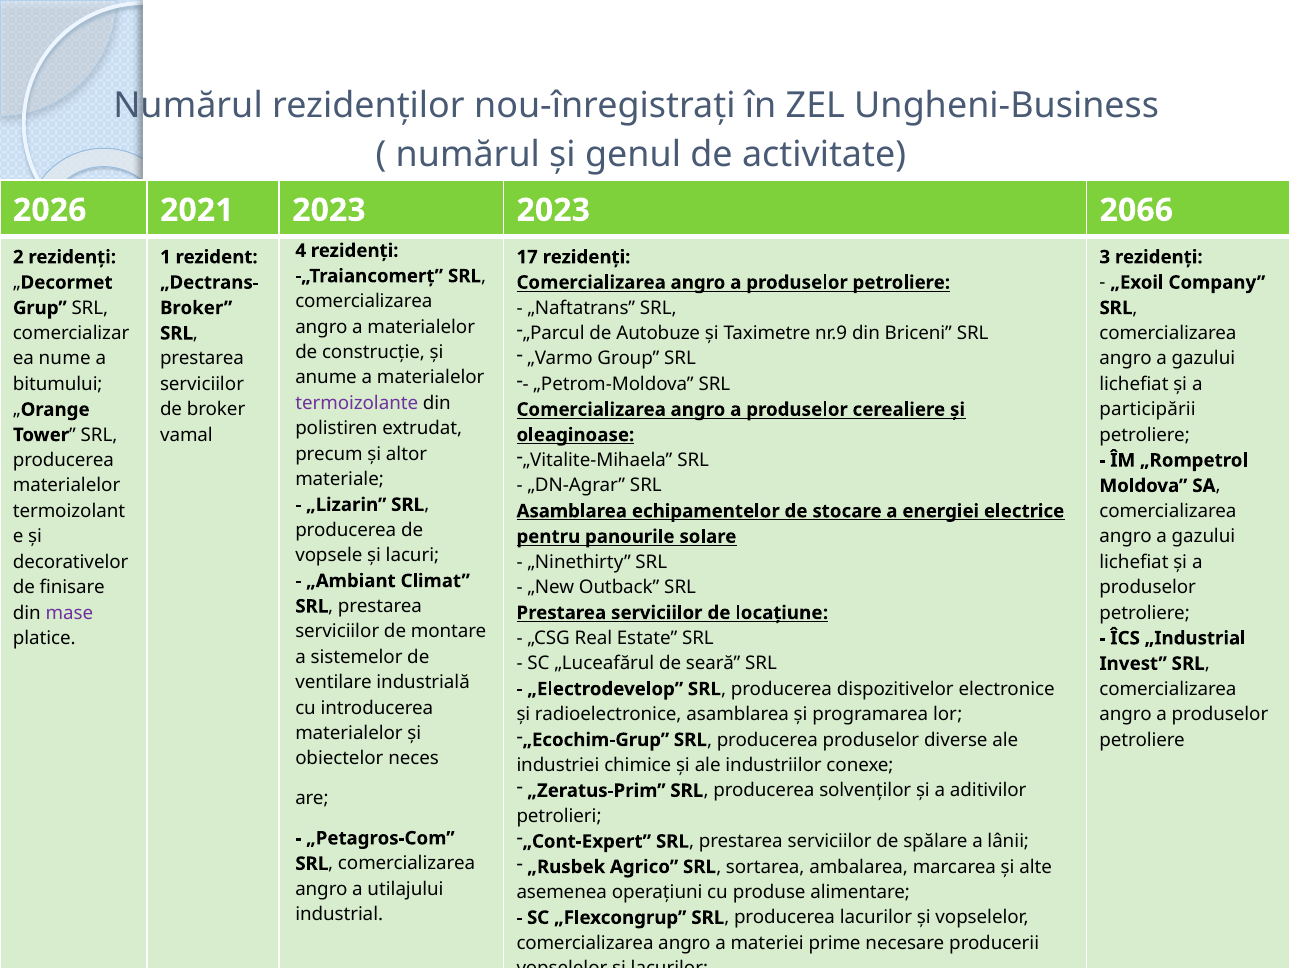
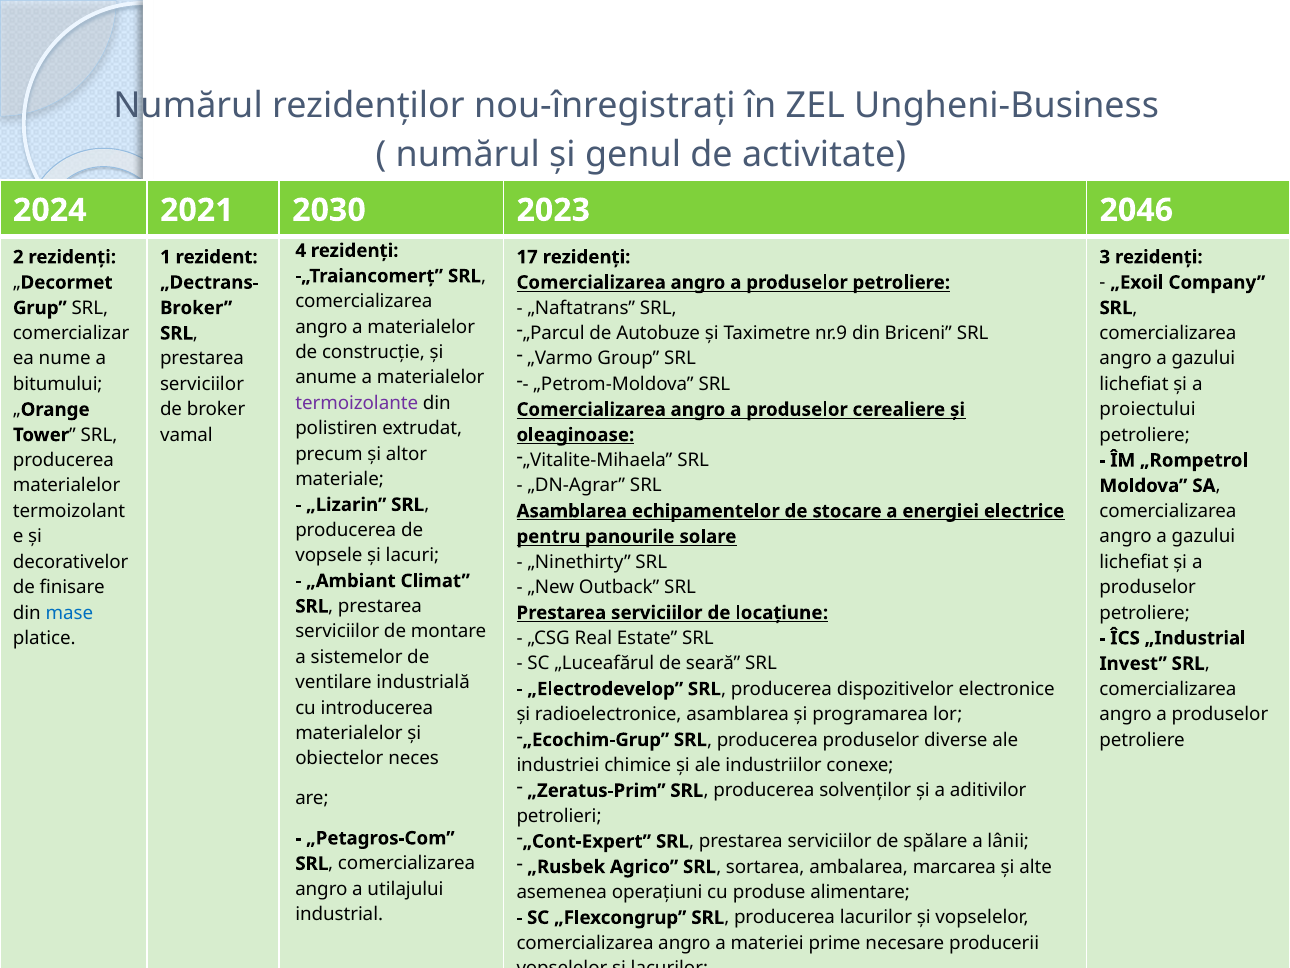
2026: 2026 -> 2024
2021 2023: 2023 -> 2030
2066: 2066 -> 2046
participării: participării -> proiectului
mase colour: purple -> blue
